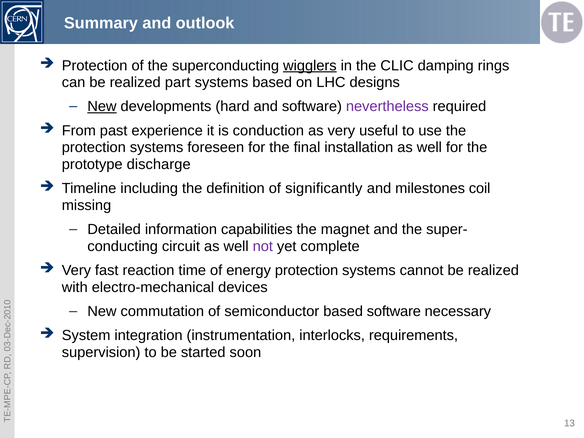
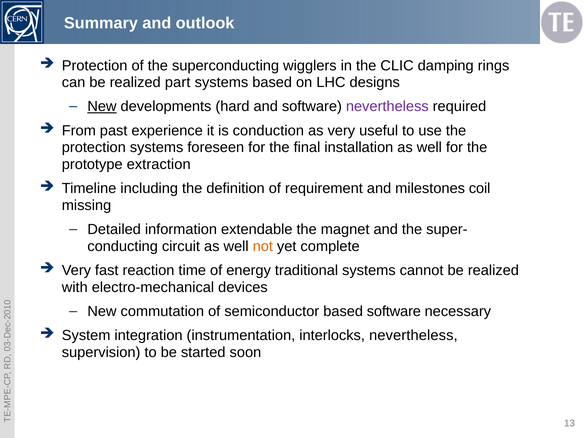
wigglers underline: present -> none
discharge: discharge -> extraction
significantly: significantly -> requirement
capabilities: capabilities -> extendable
not colour: purple -> orange
energy protection: protection -> traditional
interlocks requirements: requirements -> nevertheless
